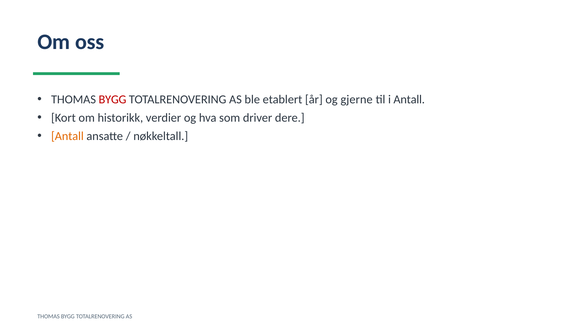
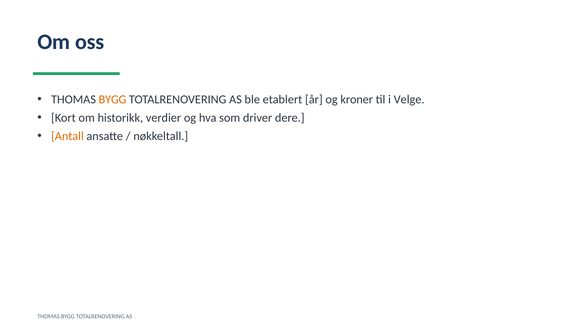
BYGG at (112, 99) colour: red -> orange
gjerne: gjerne -> kroner
i Antall: Antall -> Velge
